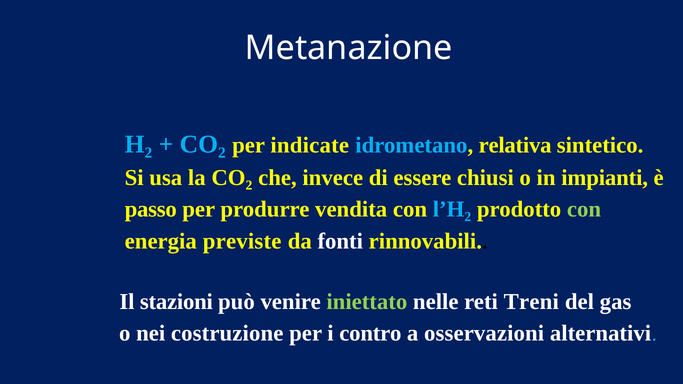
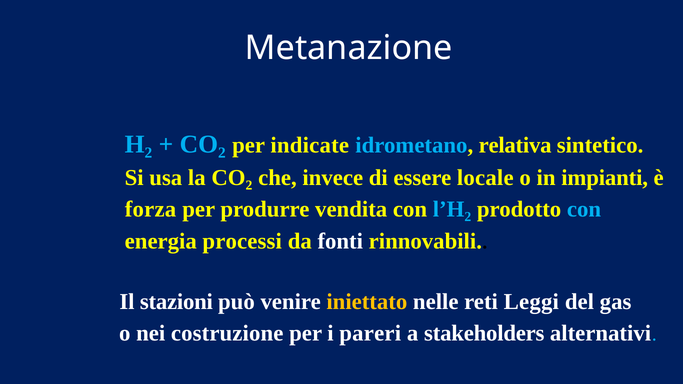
chiusi: chiusi -> locale
passo: passo -> forza
con at (584, 210) colour: light green -> light blue
previste: previste -> processi
iniettato colour: light green -> yellow
Treni: Treni -> Leggi
contro: contro -> pareri
osservazioni: osservazioni -> stakeholders
